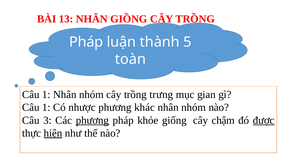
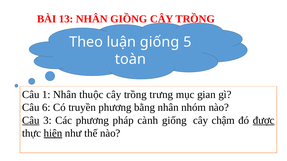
Pháp at (86, 42): Pháp -> Theo
luận thành: thành -> giống
1 Nhân nhóm: nhóm -> thuộc
1 at (46, 108): 1 -> 6
nhược: nhược -> truyền
khác: khác -> bằng
Câu at (31, 121) underline: none -> present
phương at (92, 121) underline: present -> none
khỏe: khỏe -> cành
